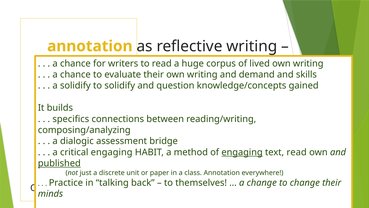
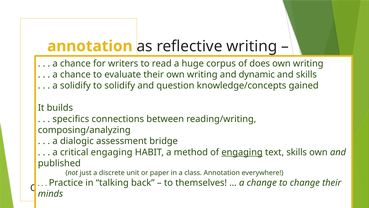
lived: lived -> does
demand: demand -> dynamic
text read: read -> skills
published underline: present -> none
